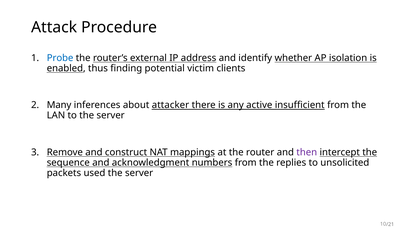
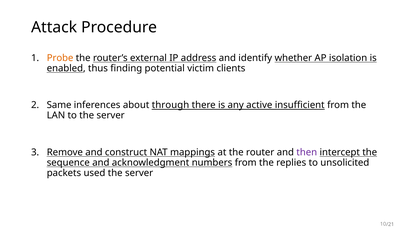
Probe colour: blue -> orange
Many: Many -> Same
attacker: attacker -> through
